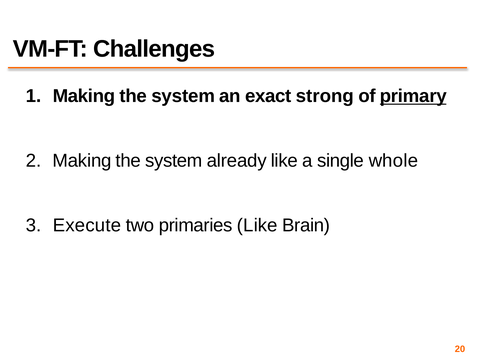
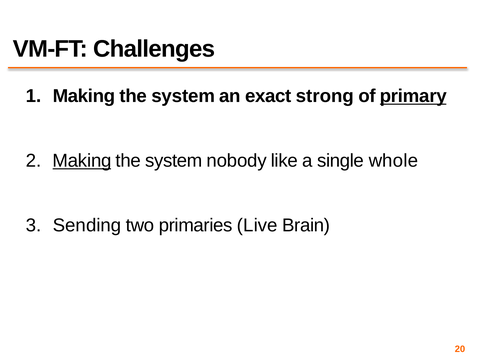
Making at (82, 161) underline: none -> present
already: already -> nobody
Execute: Execute -> Sending
primaries Like: Like -> Live
